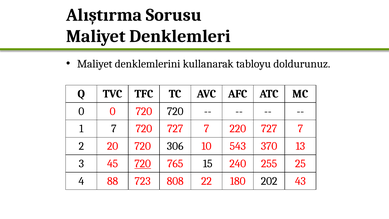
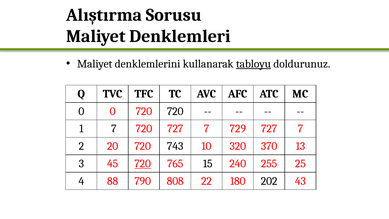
tabloyu underline: none -> present
220: 220 -> 729
306: 306 -> 743
543: 543 -> 320
723: 723 -> 790
